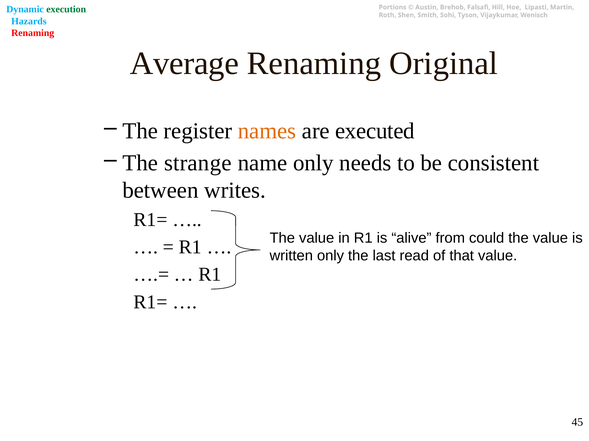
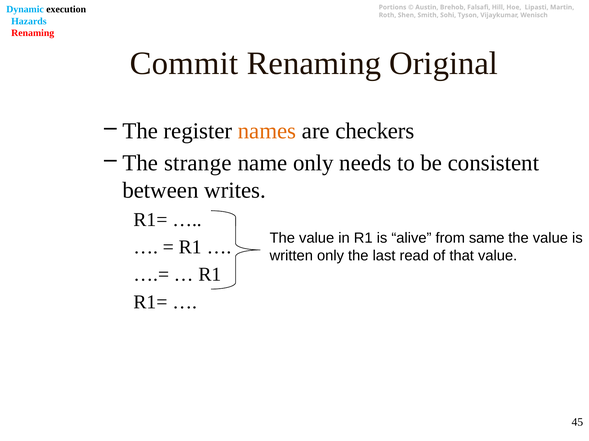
execution colour: green -> black
Average: Average -> Commit
executed: executed -> checkers
could: could -> same
